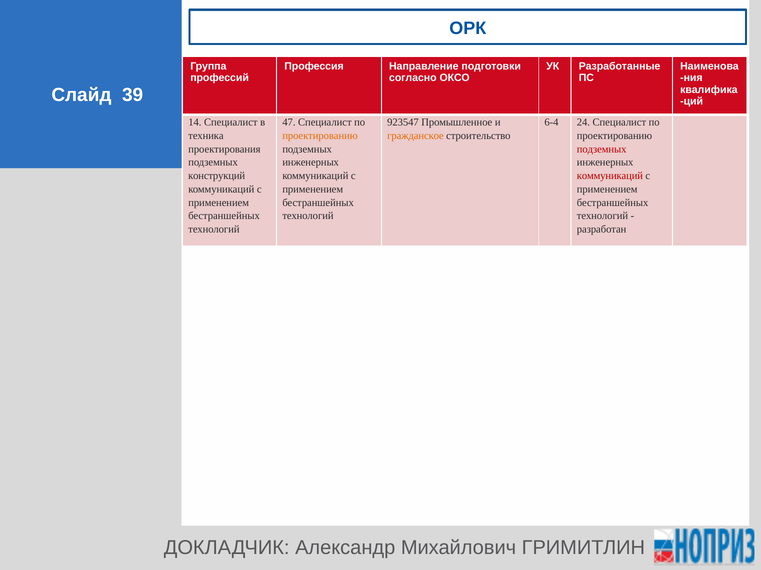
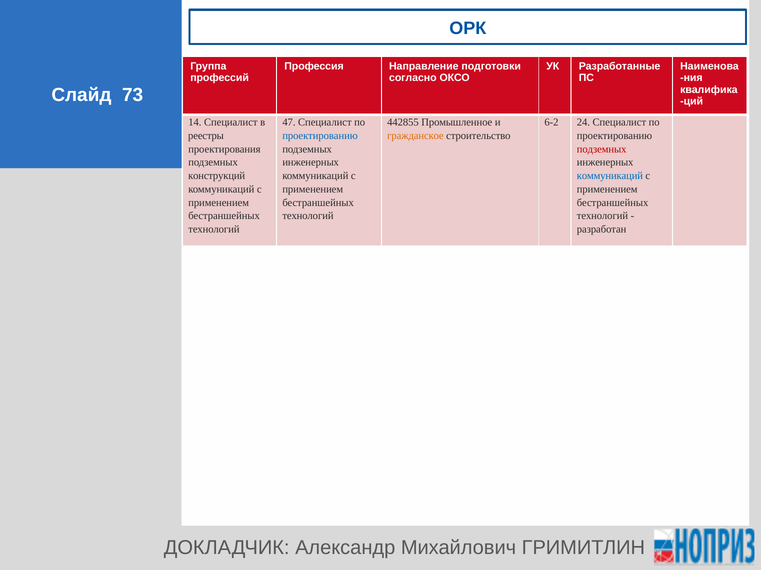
39: 39 -> 73
923547: 923547 -> 442855
6-4: 6-4 -> 6-2
техника: техника -> реестры
проектированию at (320, 136) colour: orange -> blue
коммуникаций at (610, 176) colour: red -> blue
